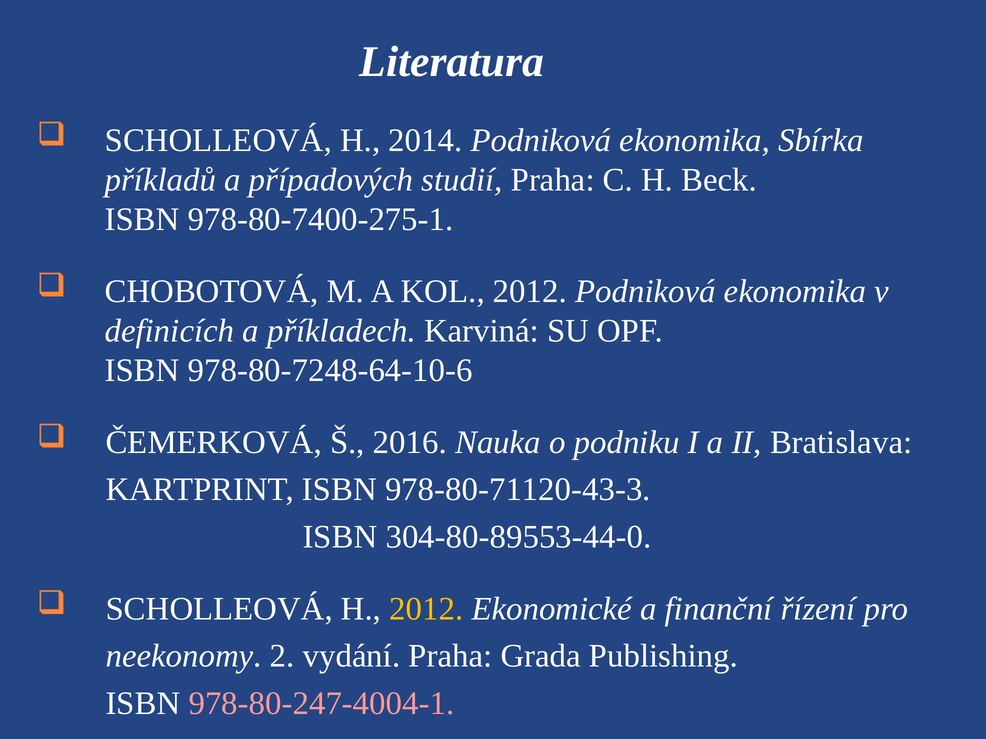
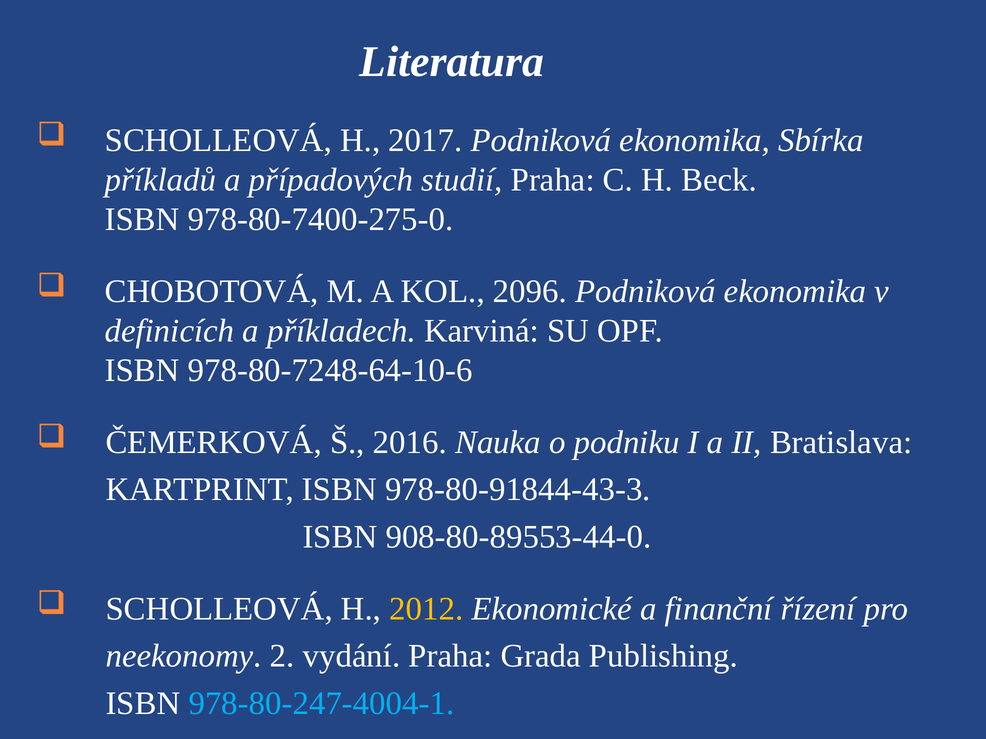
2014: 2014 -> 2017
978-80-7400-275-1: 978-80-7400-275-1 -> 978-80-7400-275-0
KOL 2012: 2012 -> 2096
978-80-71120-43-3: 978-80-71120-43-3 -> 978-80-91844-43-3
304-80-89553-44-0: 304-80-89553-44-0 -> 908-80-89553-44-0
978-80-247-4004-1 colour: pink -> light blue
